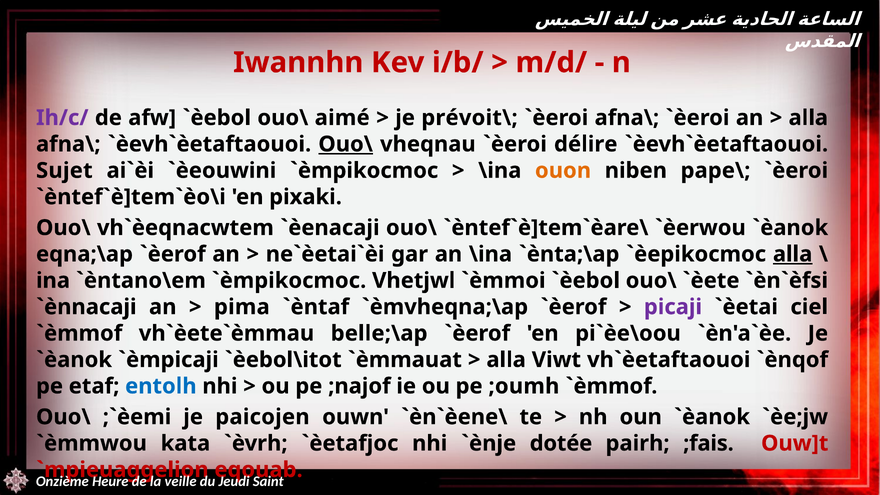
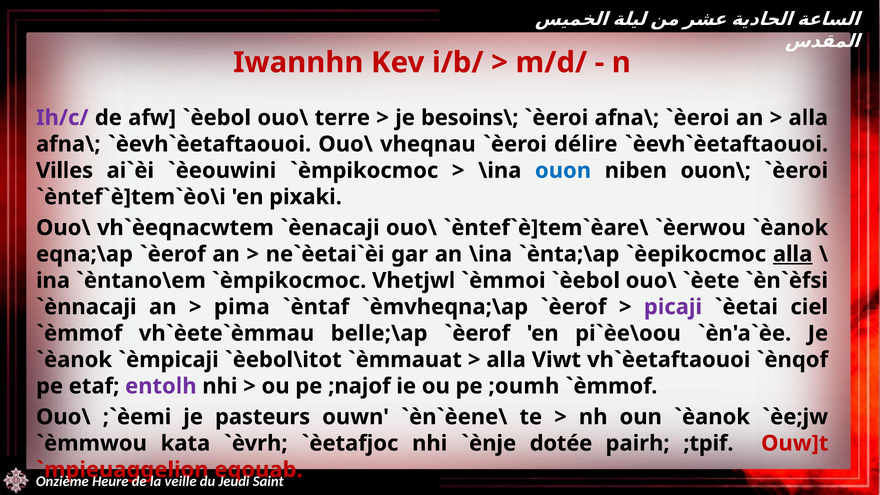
aimé: aimé -> terre
prévoit\: prévoit\ -> besoins\
Ouo\ at (346, 144) underline: present -> none
Sujet: Sujet -> Villes
ouon colour: orange -> blue
pape\: pape\ -> ouon\
entolh colour: blue -> purple
paicojen: paicojen -> pasteurs
;fais: ;fais -> ;tpif
